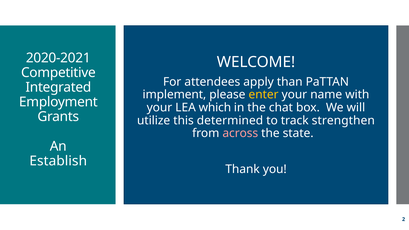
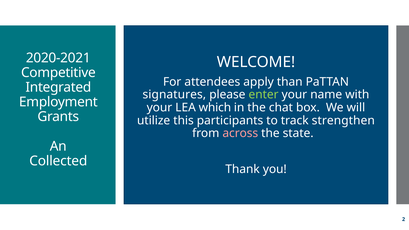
implement: implement -> signatures
enter colour: yellow -> light green
determined: determined -> participants
Establish: Establish -> Collected
